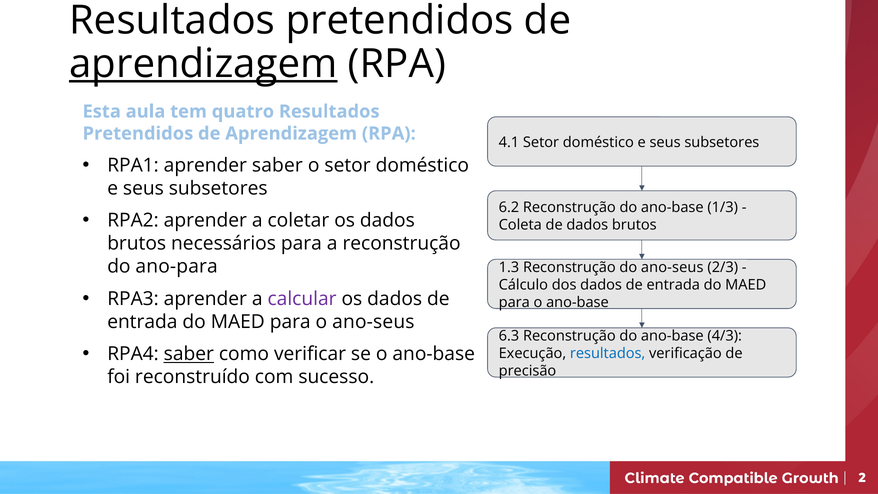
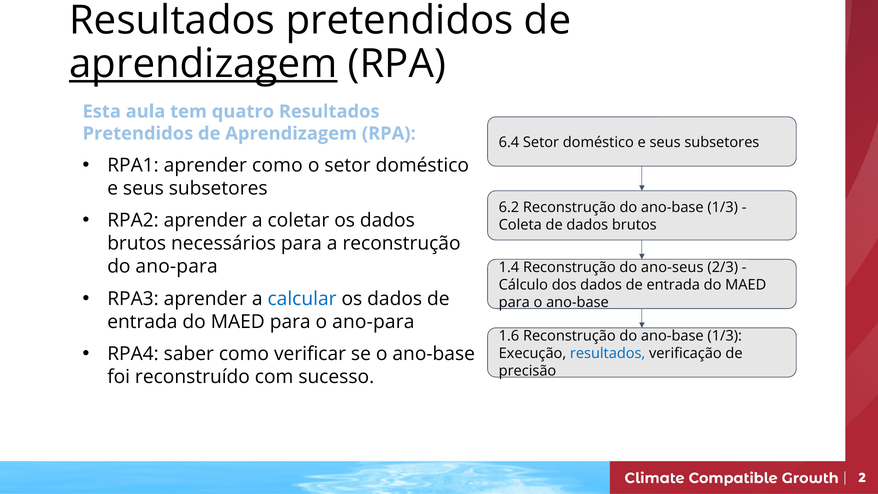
4.1: 4.1 -> 6.4
aprender saber: saber -> como
1.3: 1.3 -> 1.4
calcular colour: purple -> blue
o ano-seus: ano-seus -> ano-para
6.3: 6.3 -> 1.6
4/3 at (725, 336): 4/3 -> 1/3
saber at (189, 354) underline: present -> none
